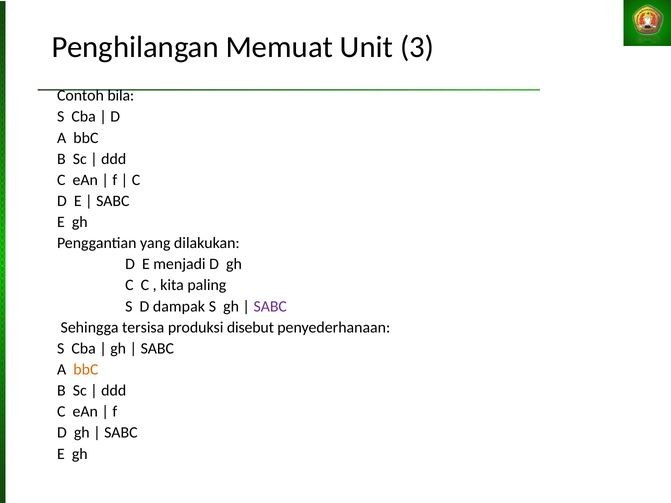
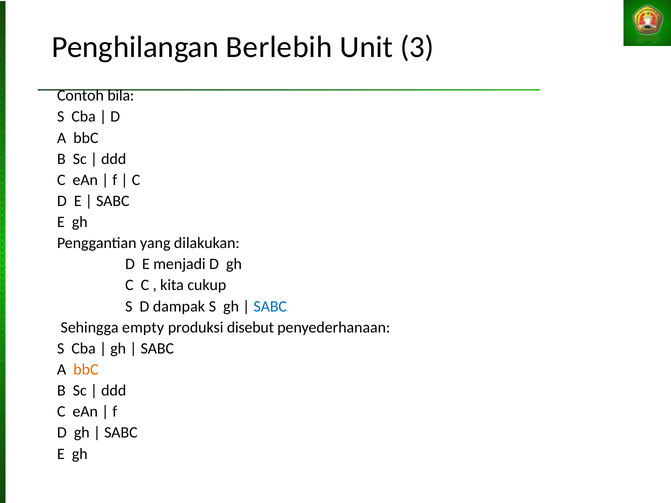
Memuat: Memuat -> Berlebih
paling: paling -> cukup
SABC at (270, 306) colour: purple -> blue
tersisa: tersisa -> empty
